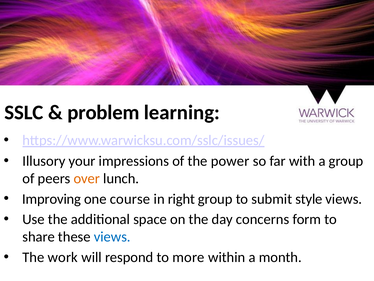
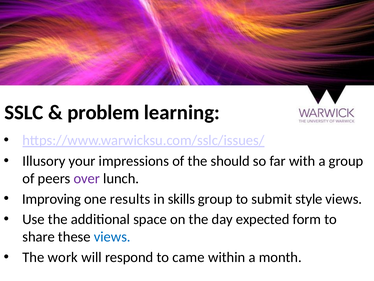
power: power -> should
over colour: orange -> purple
course: course -> results
right: right -> skills
concerns: concerns -> expected
more: more -> came
